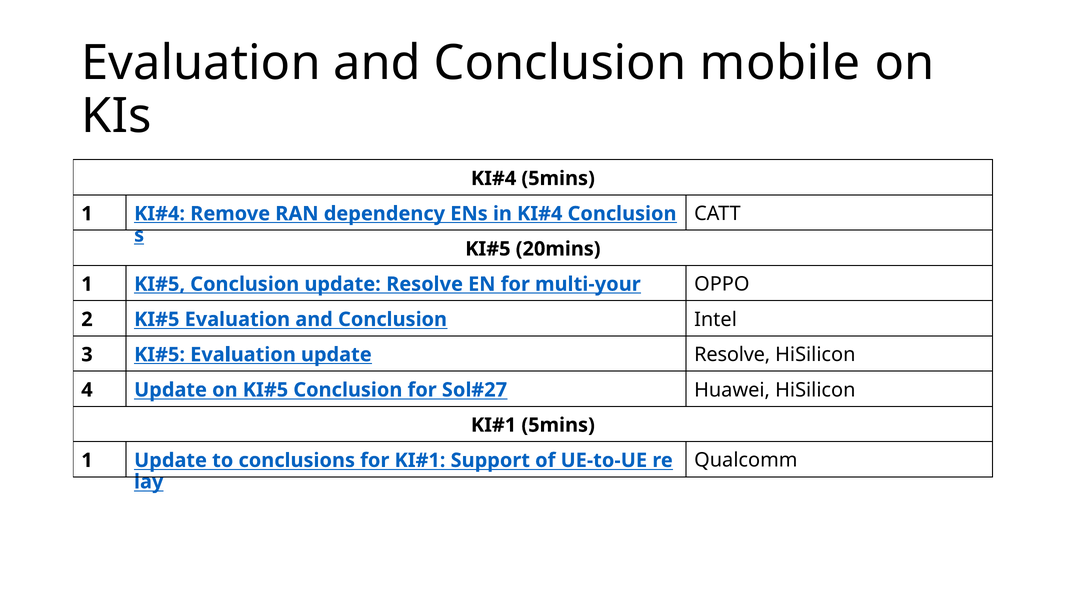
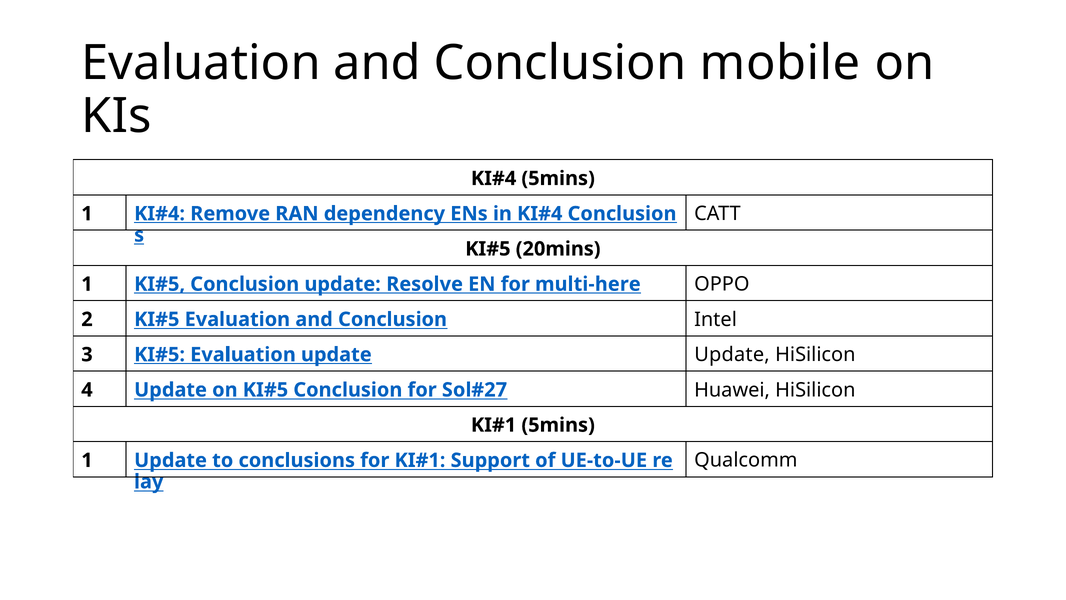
multi-your: multi-your -> multi-here
Evaluation update Resolve: Resolve -> Update
